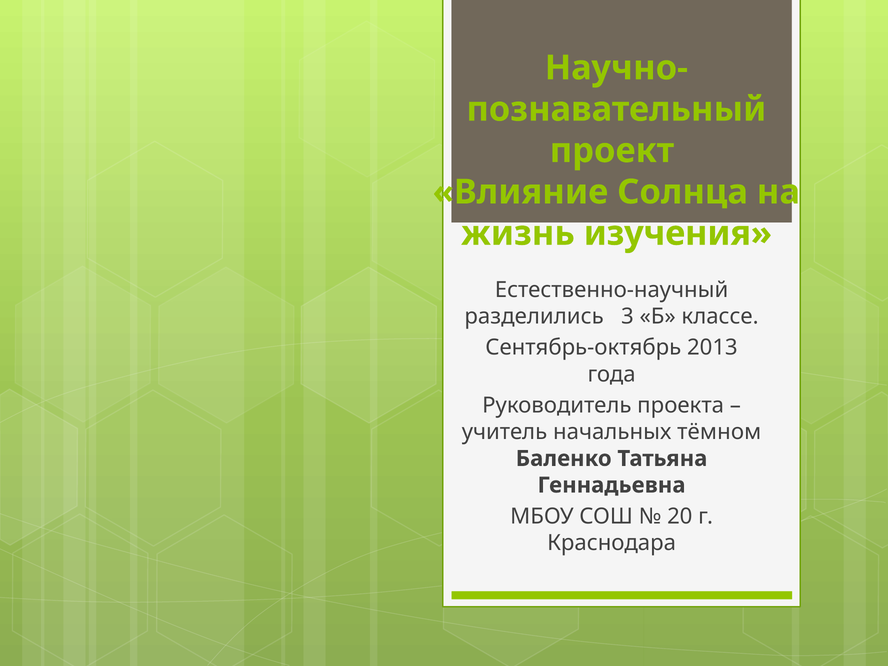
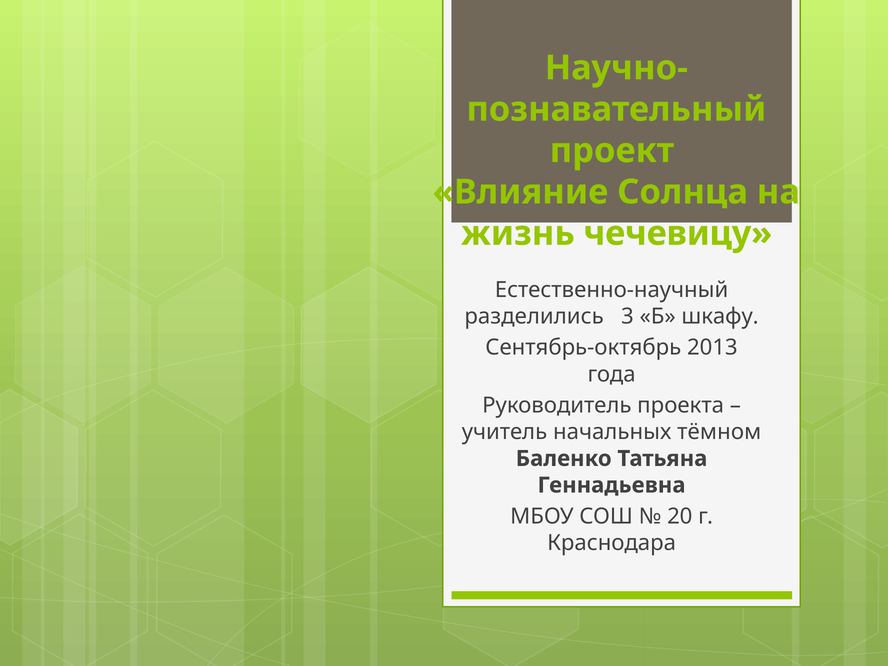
изучения: изучения -> чечевицу
классе: классе -> шкафу
